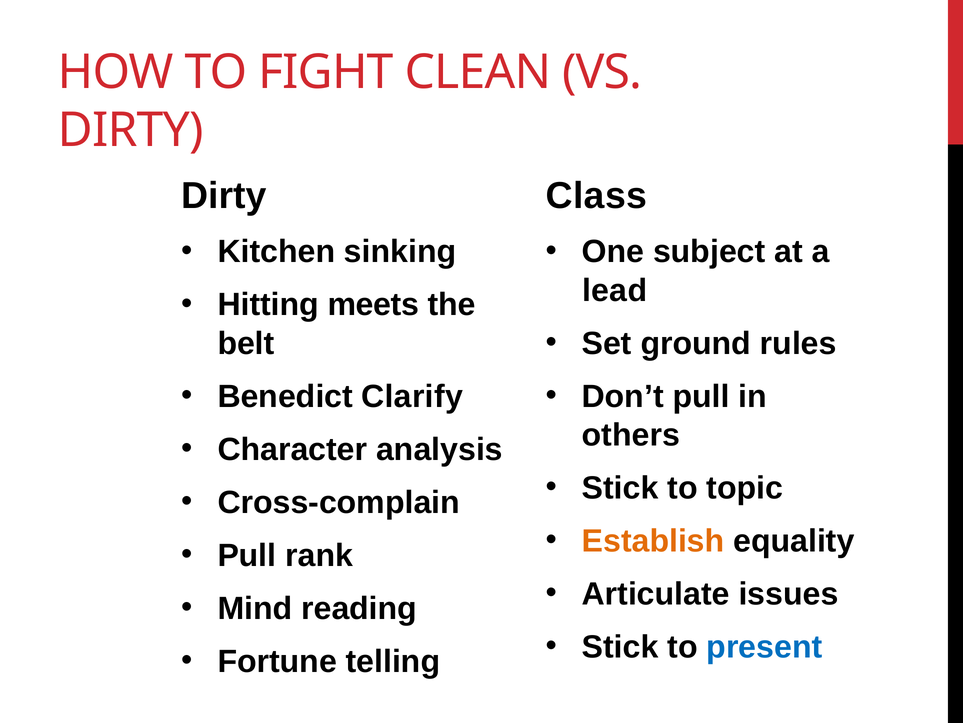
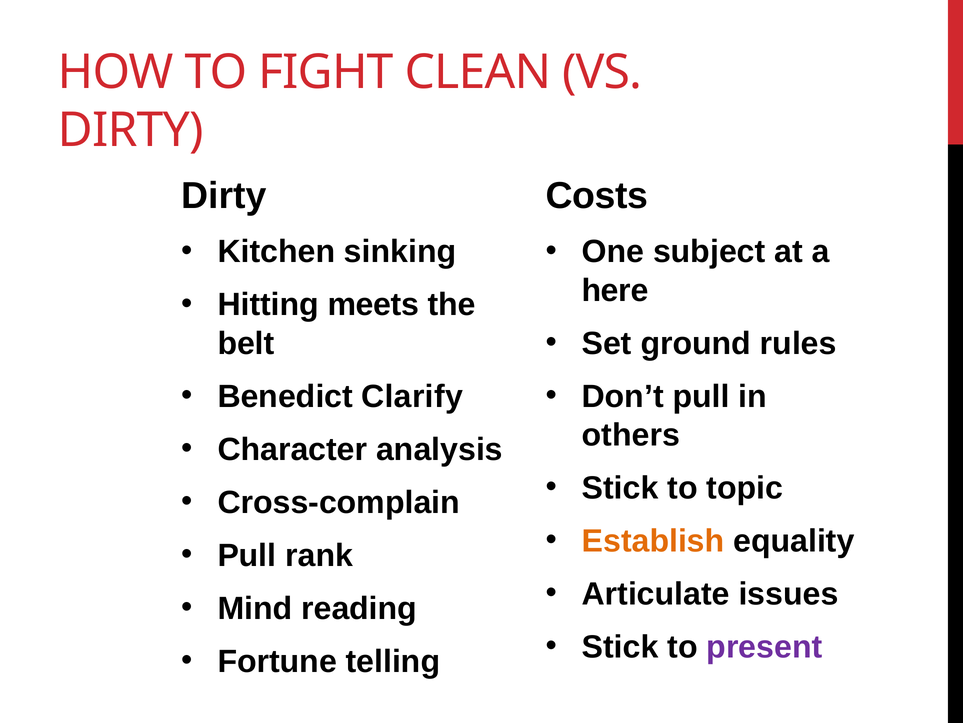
Class: Class -> Costs
lead: lead -> here
present colour: blue -> purple
